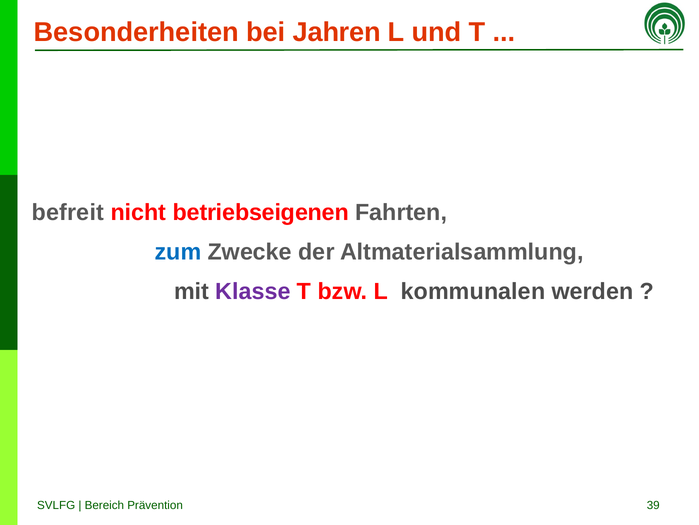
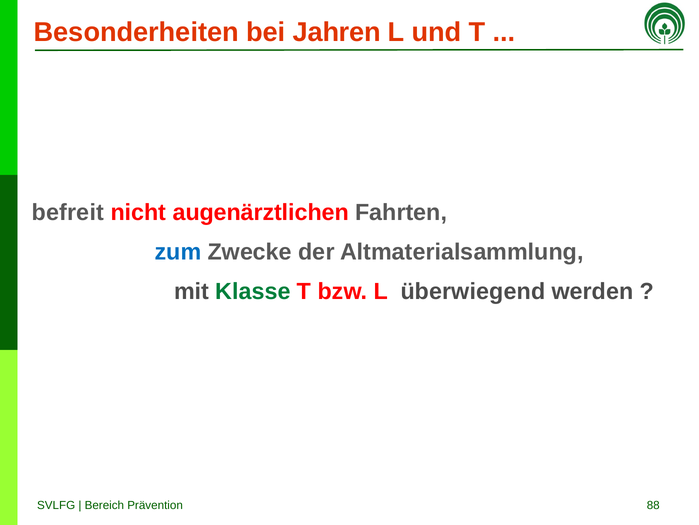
betriebseigenen: betriebseigenen -> augenärztlichen
Klasse colour: purple -> green
kommunalen: kommunalen -> überwiegend
39: 39 -> 88
